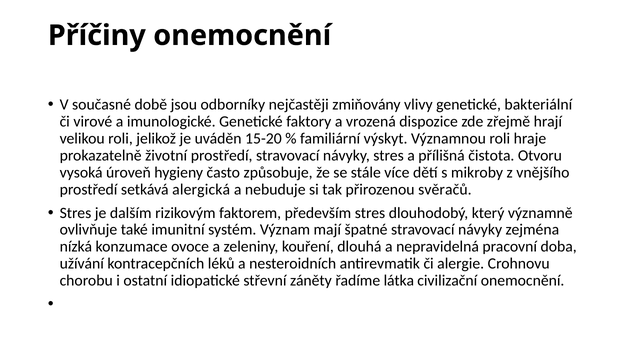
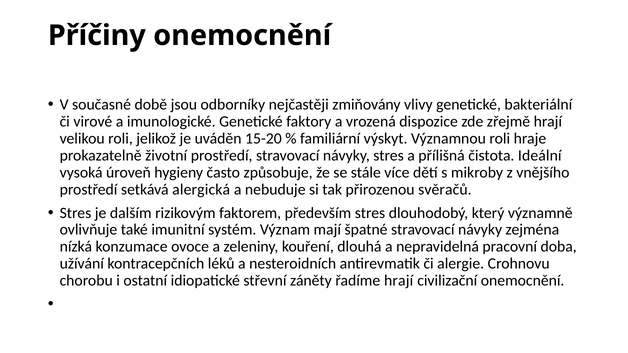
Otvoru: Otvoru -> Ideální
řadíme látka: látka -> hrají
